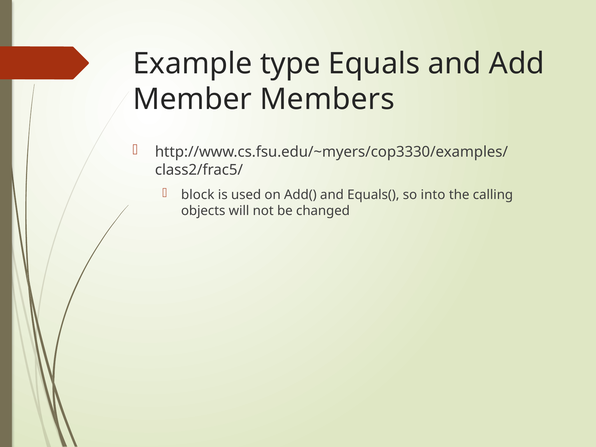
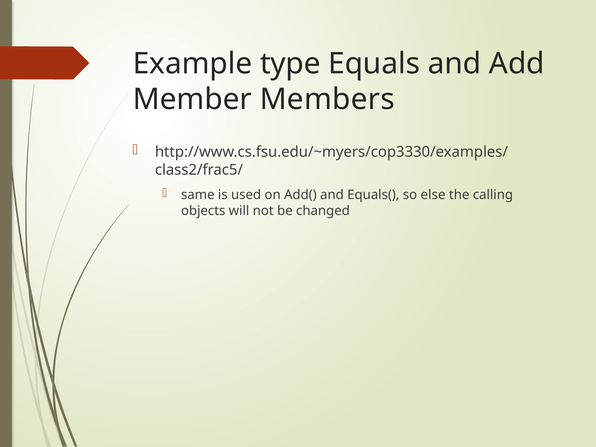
block: block -> same
into: into -> else
